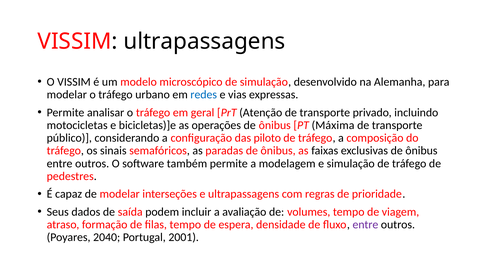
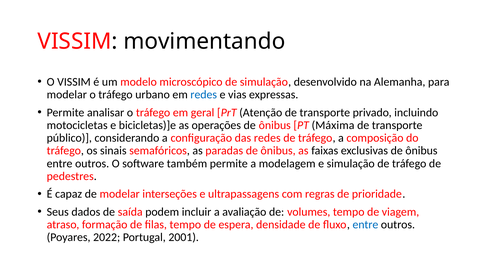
VISSIM ultrapassagens: ultrapassagens -> movimentando
das piloto: piloto -> redes
entre at (365, 224) colour: purple -> blue
2040: 2040 -> 2022
